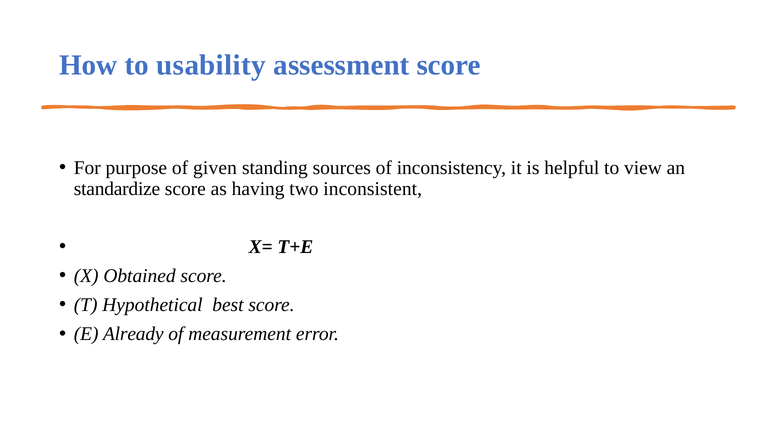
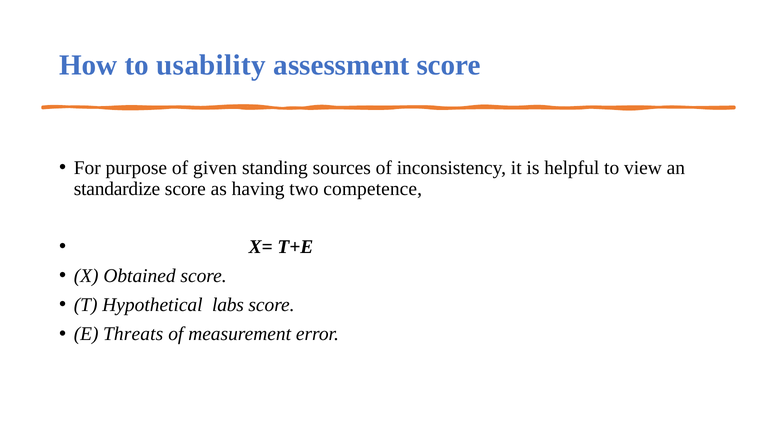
inconsistent: inconsistent -> competence
best: best -> labs
Already: Already -> Threats
